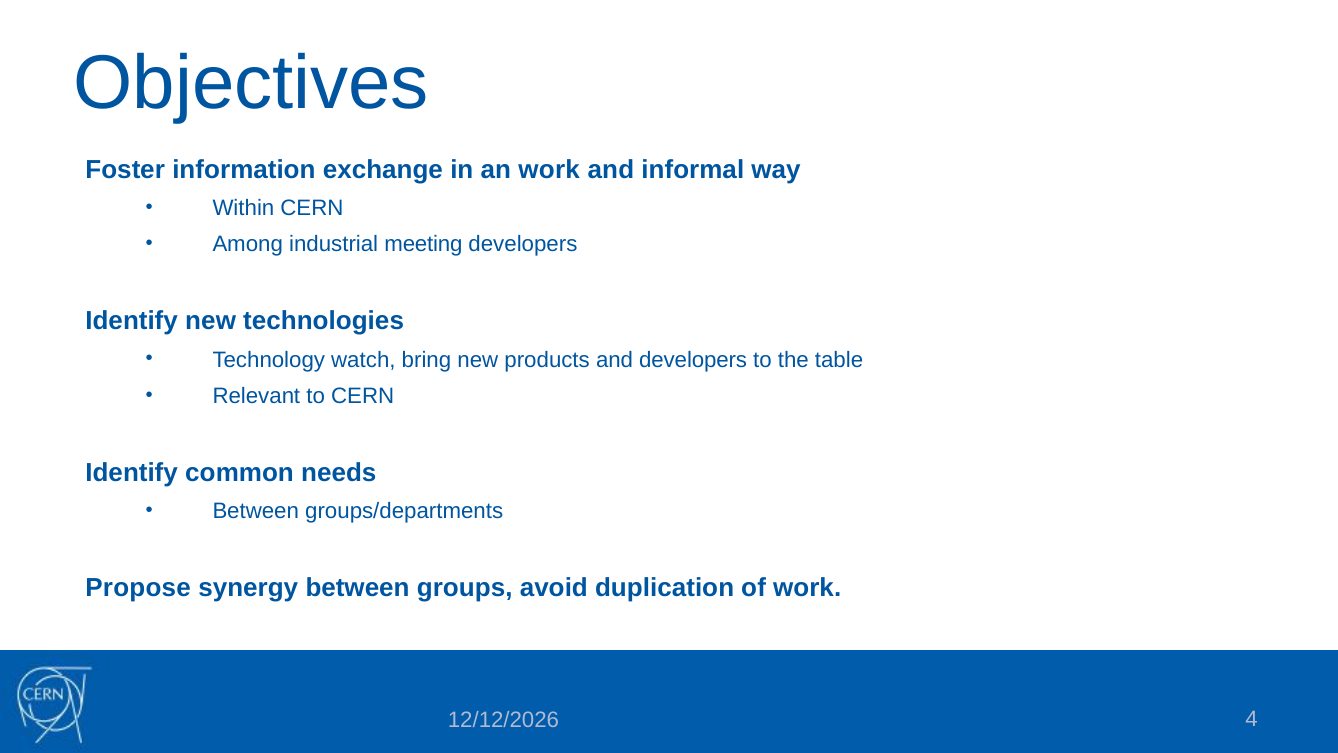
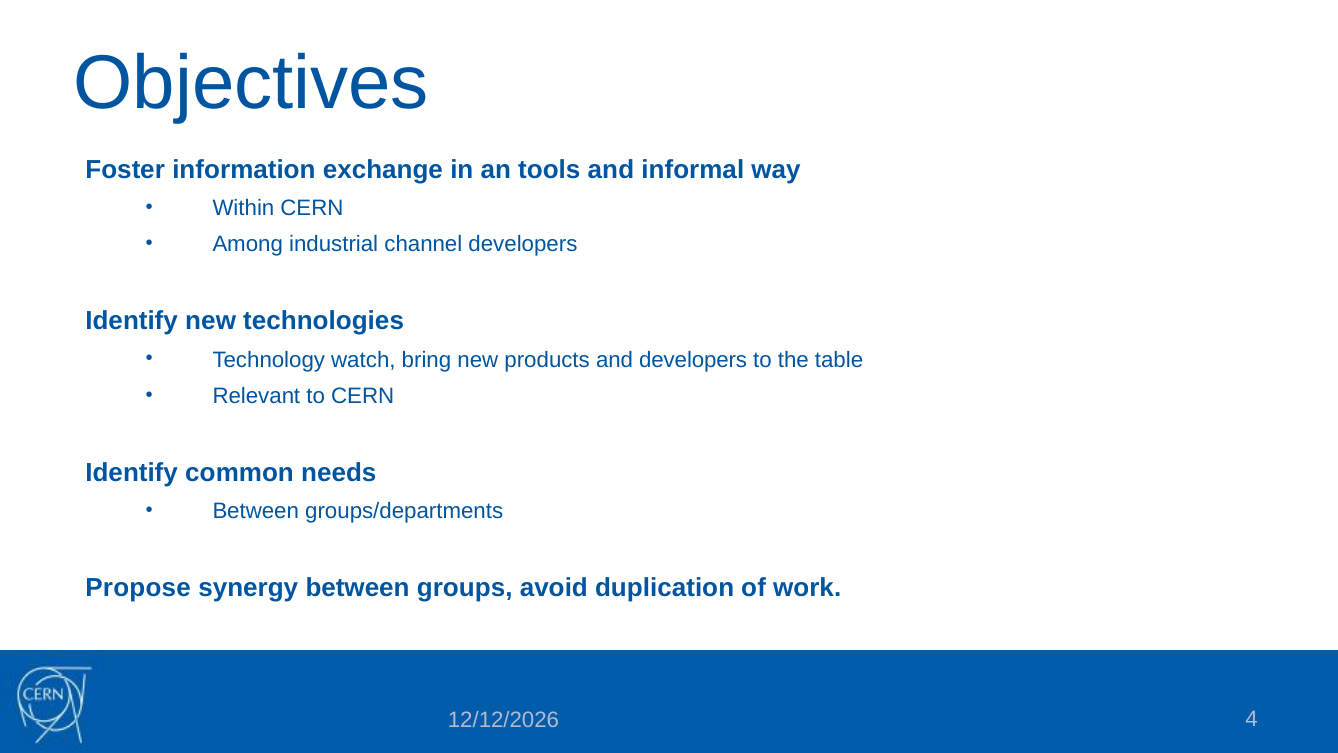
an work: work -> tools
meeting: meeting -> channel
